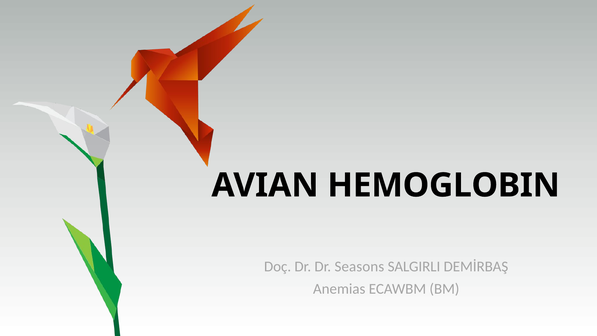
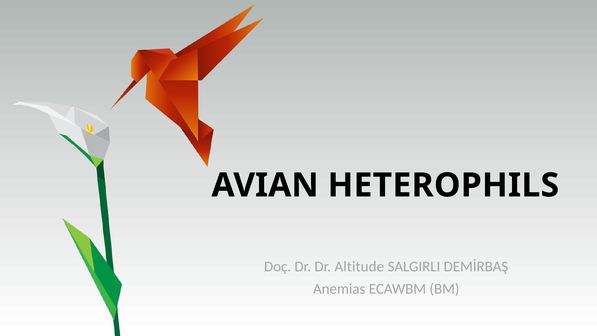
HEMOGLOBIN: HEMOGLOBIN -> HETEROPHILS
Seasons: Seasons -> Altitude
